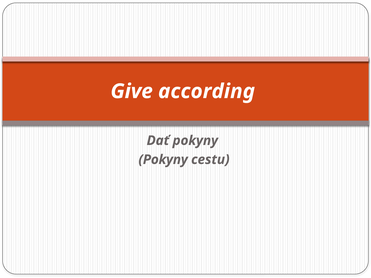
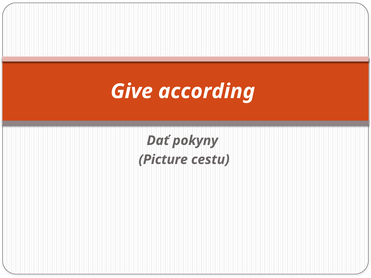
Pokyny at (163, 160): Pokyny -> Picture
